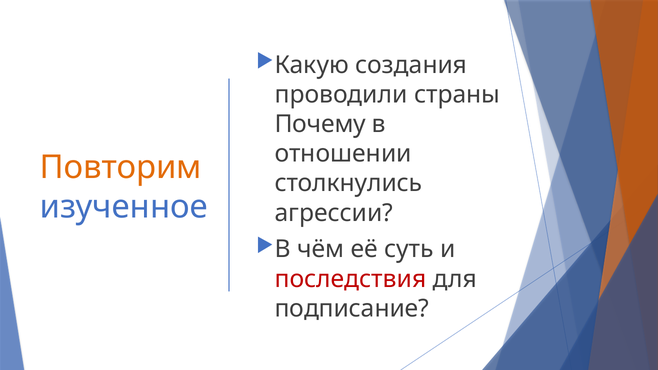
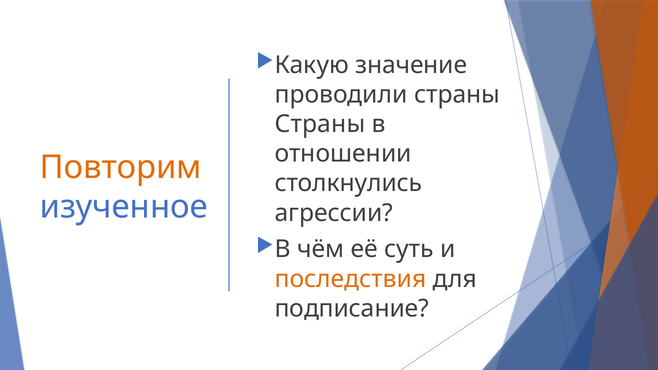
создания: создания -> значение
Почему at (320, 124): Почему -> Страны
последствия colour: red -> orange
